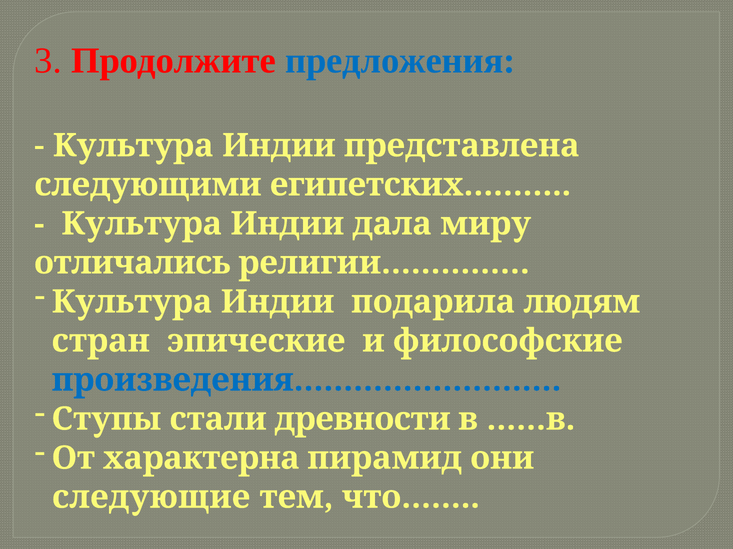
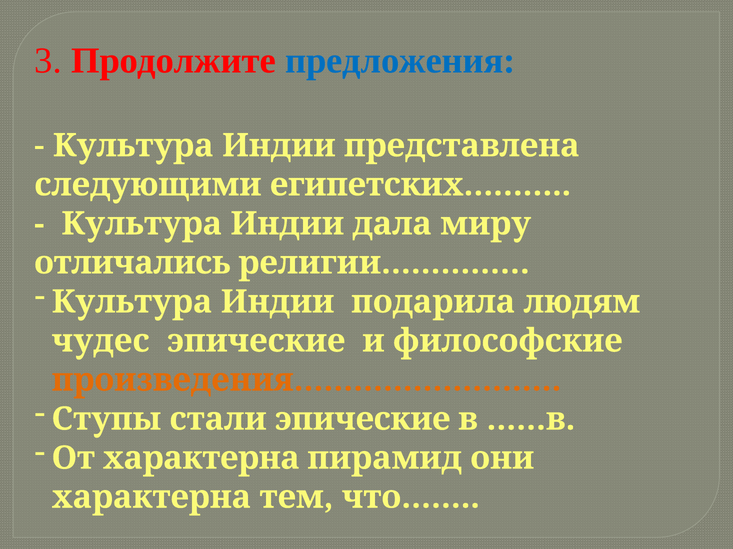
стран: стран -> чудес
произведения……………………… colour: blue -> orange
стали древности: древности -> эпические
следующие at (151, 498): следующие -> характерна
